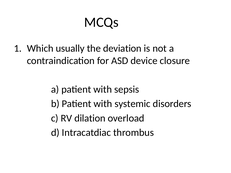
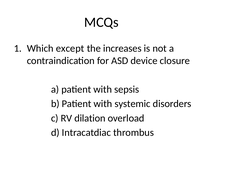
usually: usually -> except
deviation: deviation -> increases
